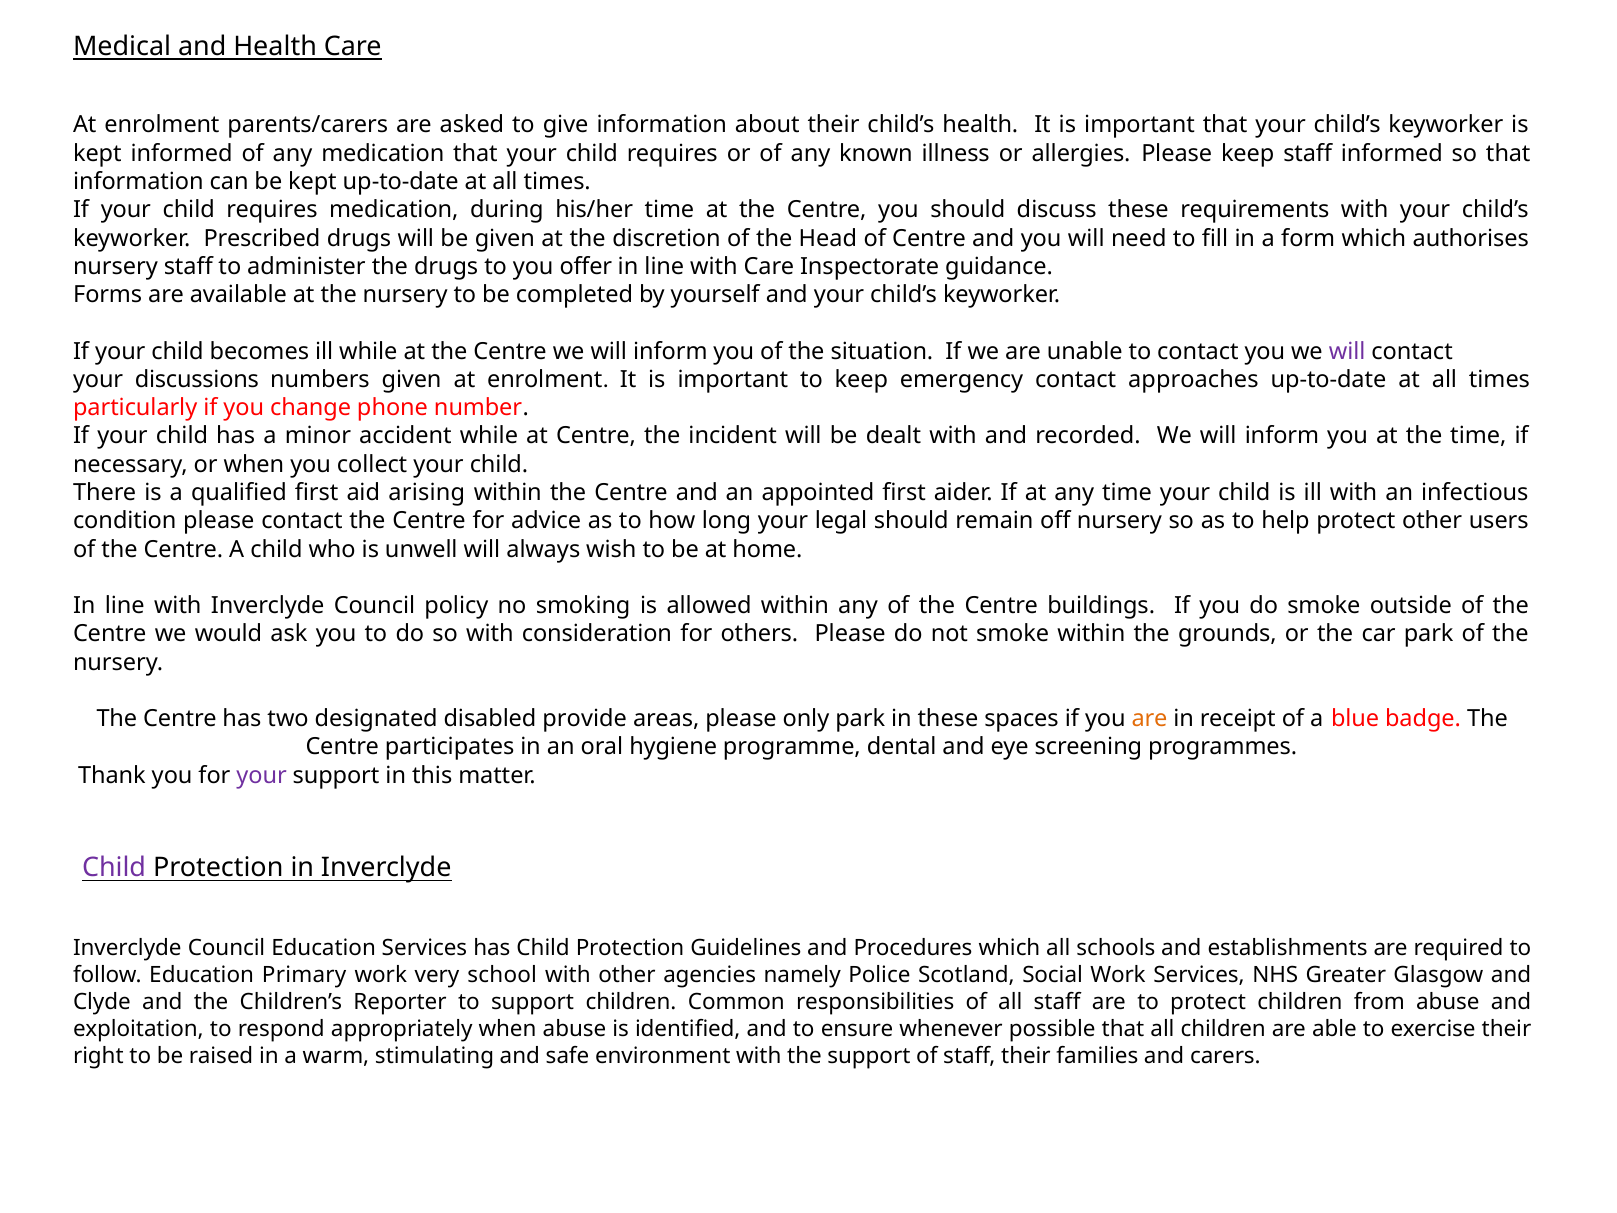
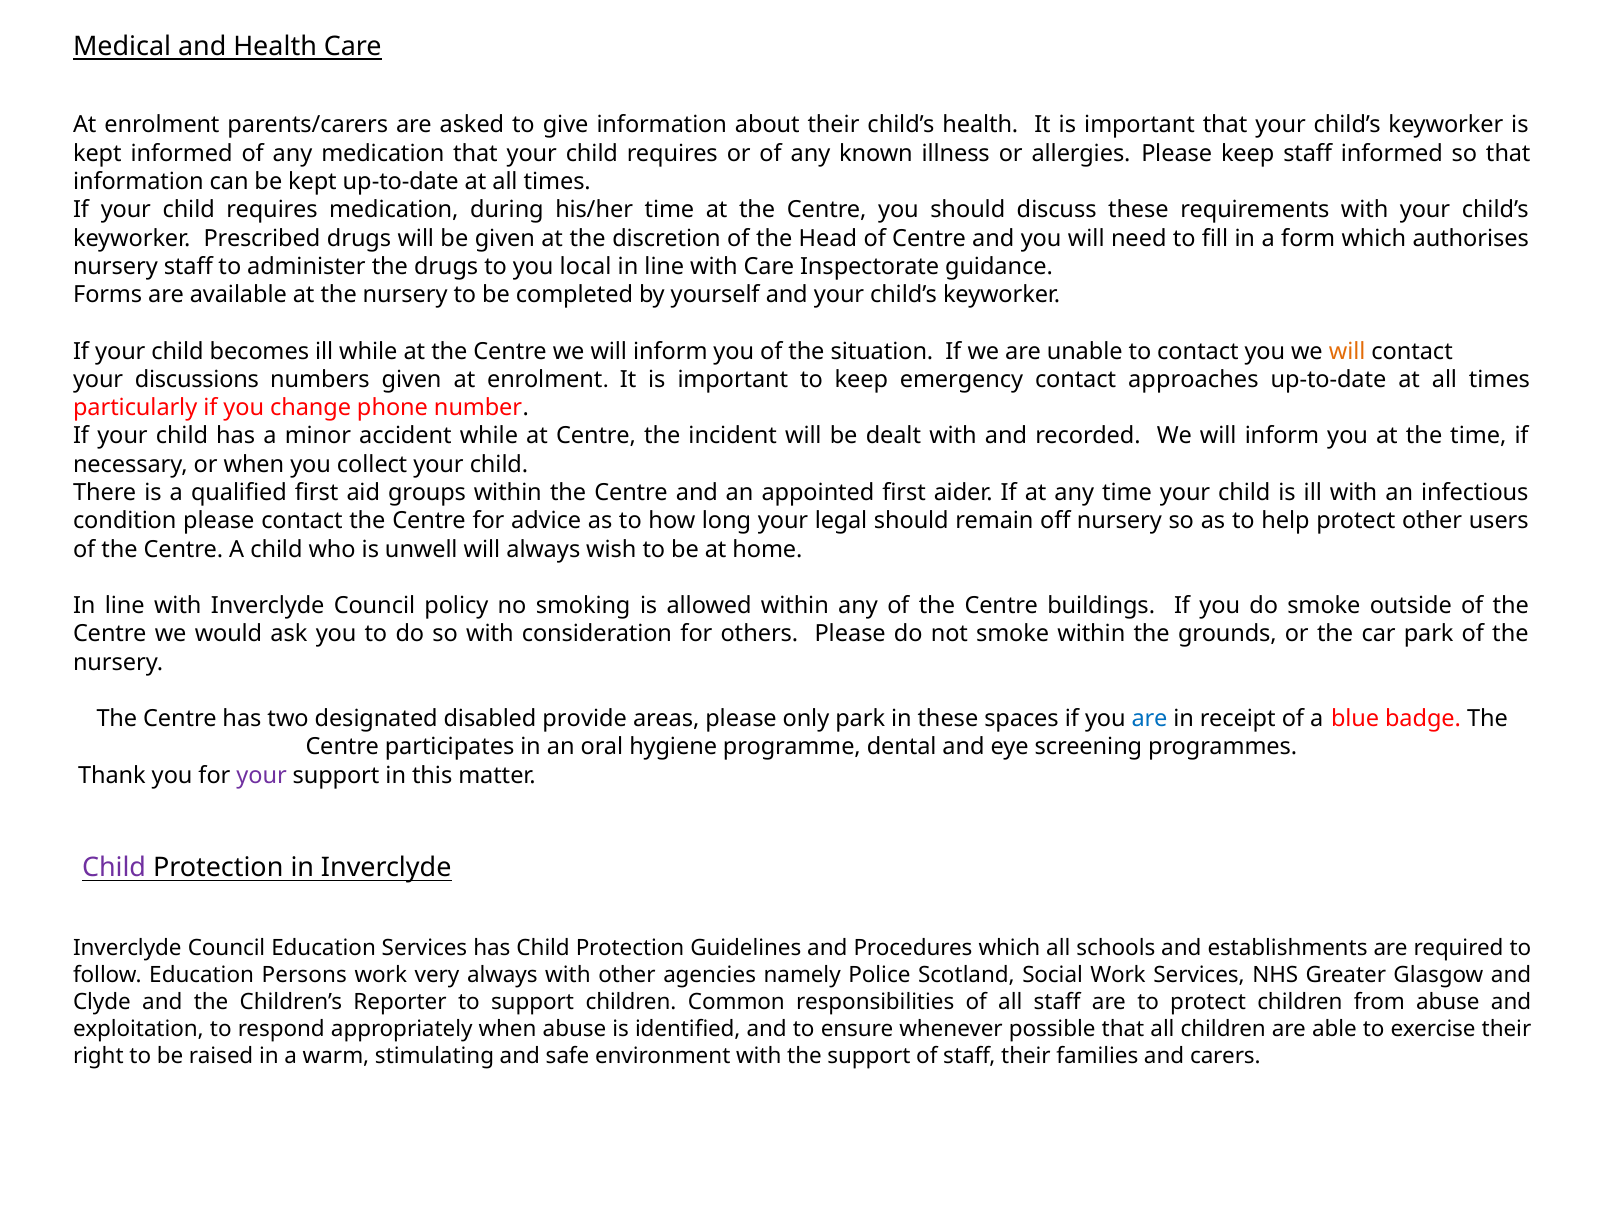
offer: offer -> local
will at (1347, 351) colour: purple -> orange
arising: arising -> groups
are at (1150, 719) colour: orange -> blue
Primary: Primary -> Persons
very school: school -> always
